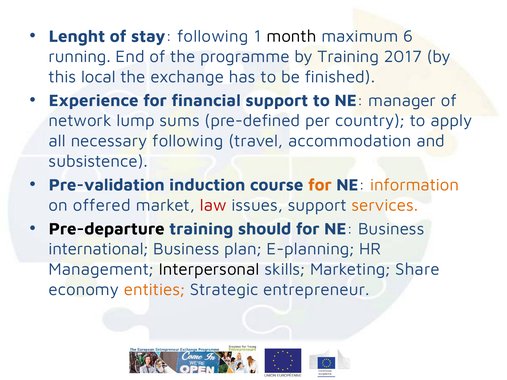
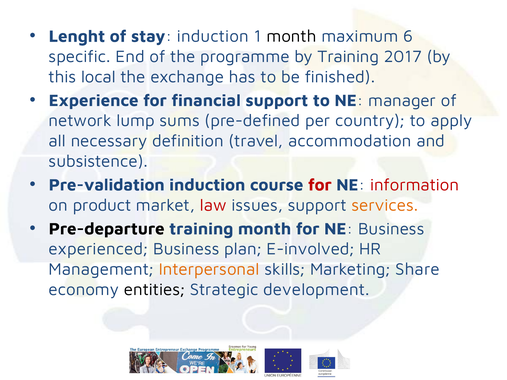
stay following: following -> induction
running: running -> specific
necessary following: following -> definition
for at (320, 185) colour: orange -> red
information colour: orange -> red
offered: offered -> product
training should: should -> month
international: international -> experienced
E-planning: E-planning -> E-involved
Interpersonal colour: black -> orange
entities colour: orange -> black
entrepreneur: entrepreneur -> development
